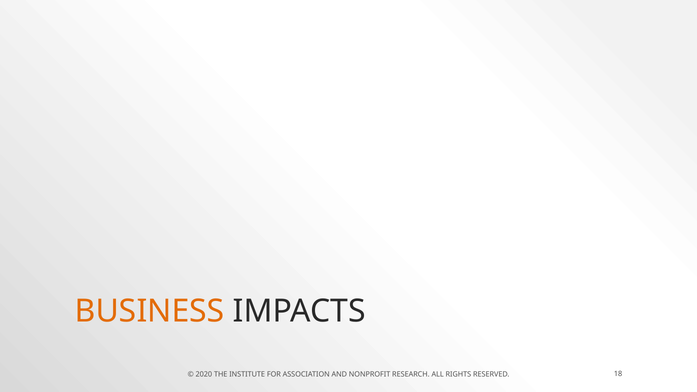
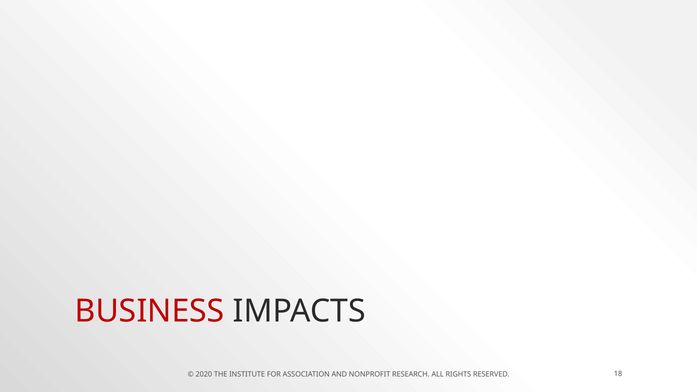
BUSINESS colour: orange -> red
